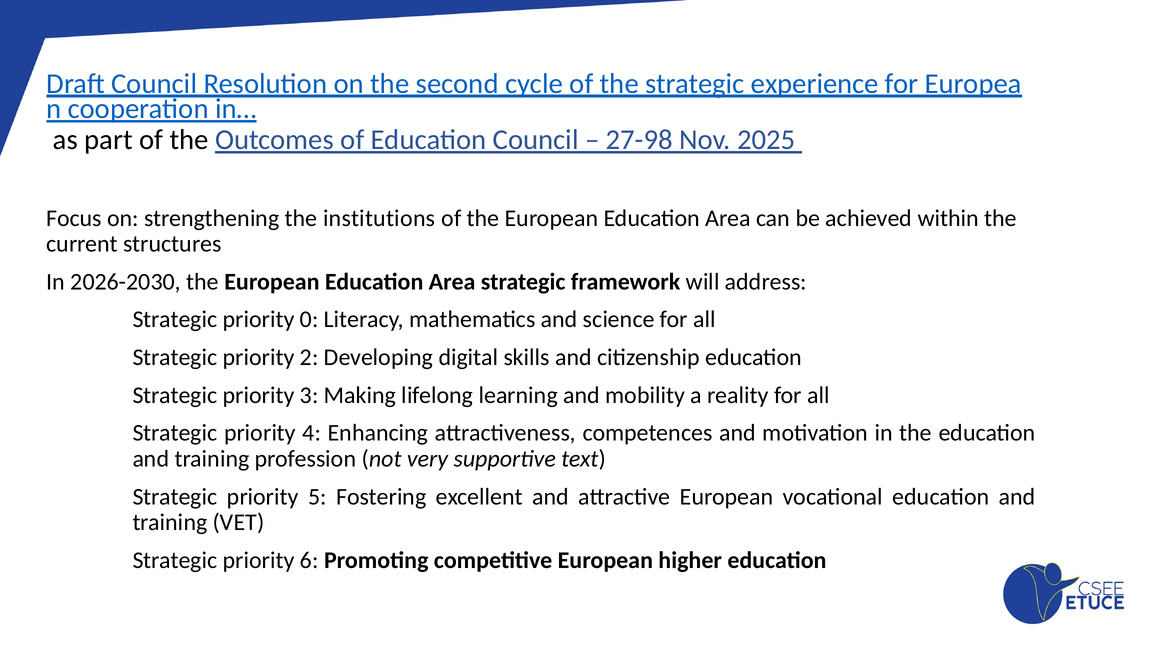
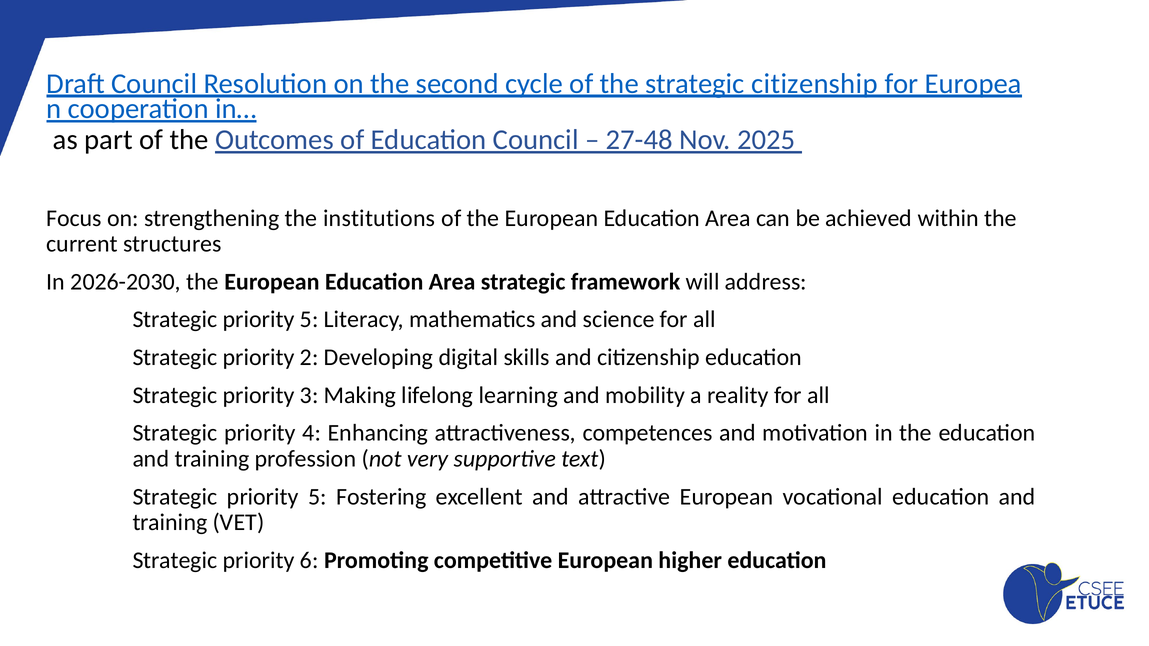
strategic experience: experience -> citizenship
27-98: 27-98 -> 27-48
0 at (309, 320): 0 -> 5
